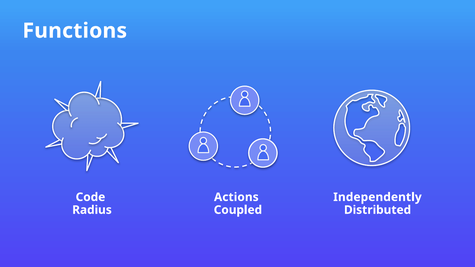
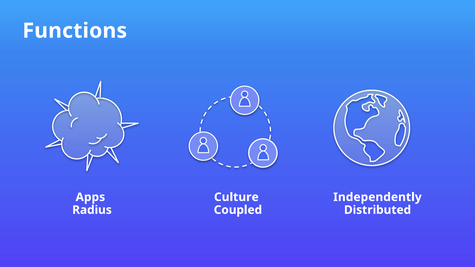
Code: Code -> Apps
Actions: Actions -> Culture
